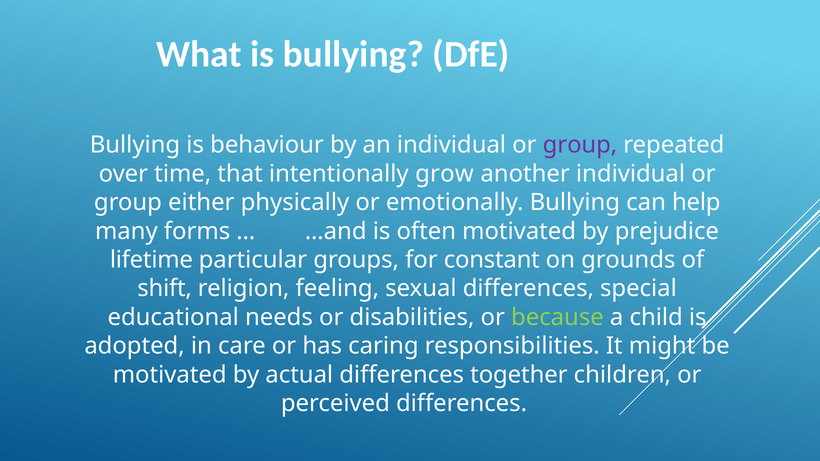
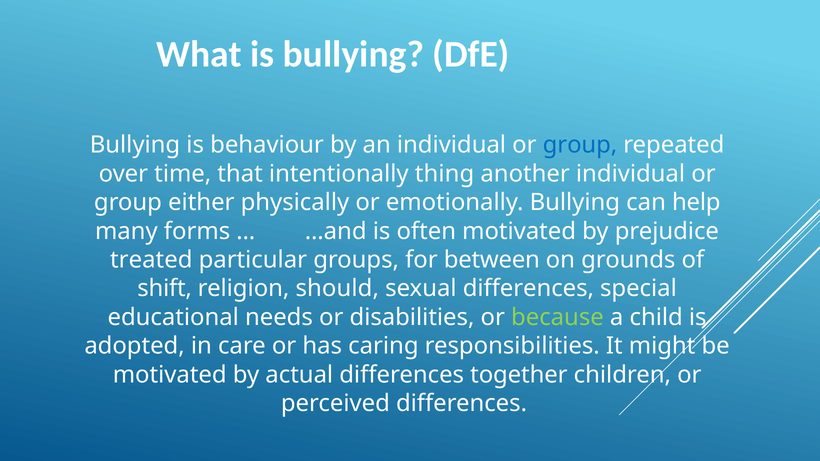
group at (580, 145) colour: purple -> blue
grow: grow -> thing
lifetime: lifetime -> treated
constant: constant -> between
feeling: feeling -> should
